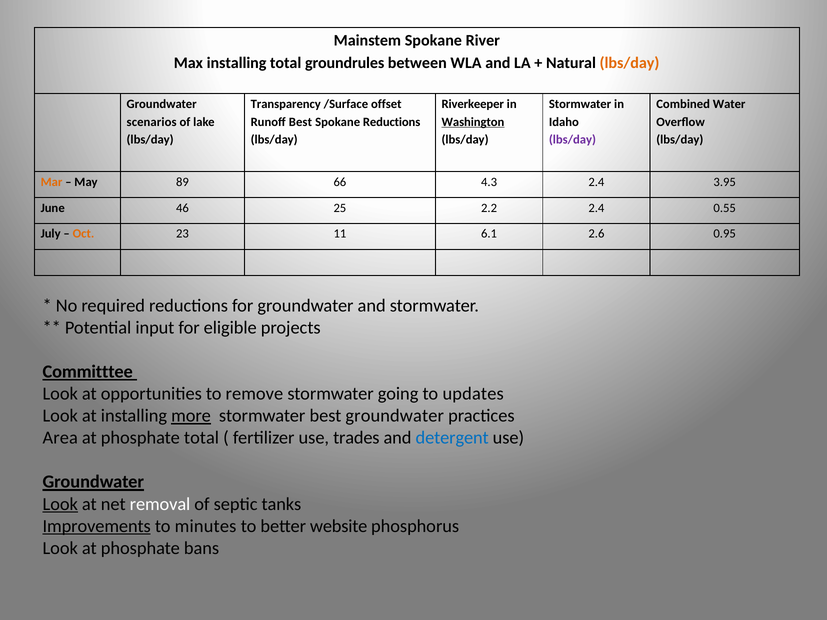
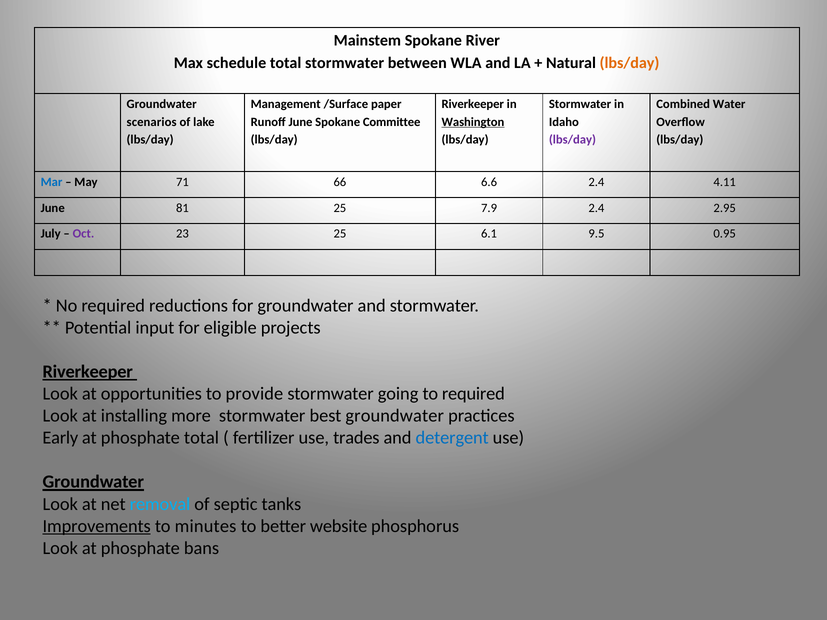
Max installing: installing -> schedule
total groundrules: groundrules -> stormwater
Transparency: Transparency -> Management
offset: offset -> paper
Runoff Best: Best -> June
Spokane Reductions: Reductions -> Committee
Mar colour: orange -> blue
89: 89 -> 71
4.3: 4.3 -> 6.6
3.95: 3.95 -> 4.11
46: 46 -> 81
2.2: 2.2 -> 7.9
0.55: 0.55 -> 2.95
Oct colour: orange -> purple
23 11: 11 -> 25
2.6: 2.6 -> 9.5
Committtee at (88, 372): Committtee -> Riverkeeper
remove: remove -> provide
to updates: updates -> required
more underline: present -> none
Area: Area -> Early
Look at (60, 504) underline: present -> none
removal colour: white -> light blue
